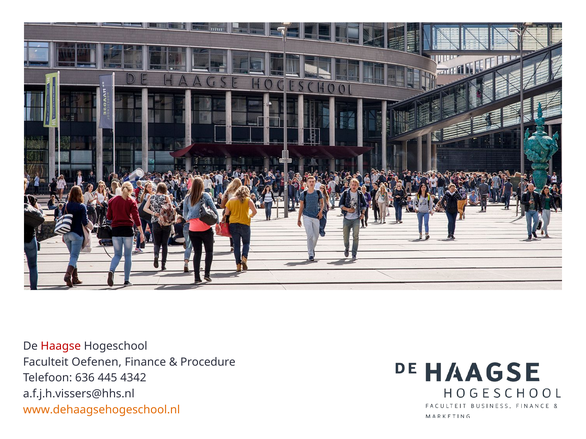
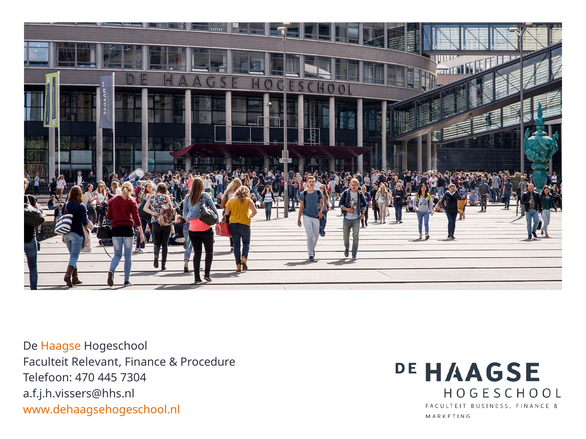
Haagse colour: red -> orange
Oefenen: Oefenen -> Relevant
636: 636 -> 470
4342: 4342 -> 7304
